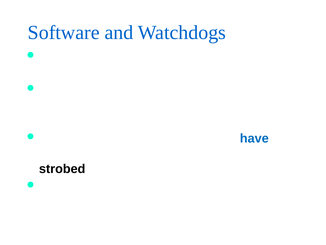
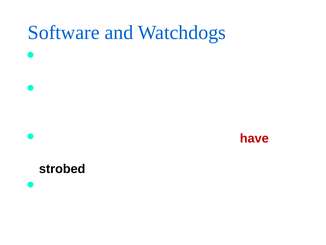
have colour: blue -> red
